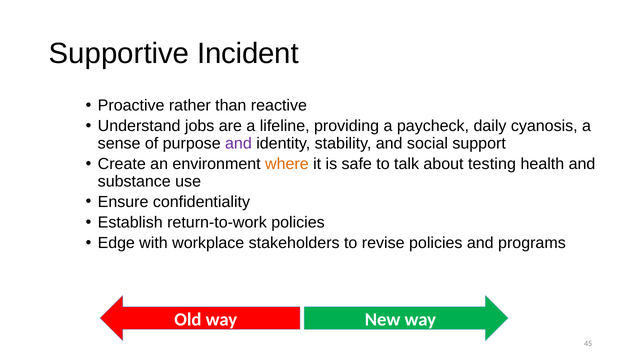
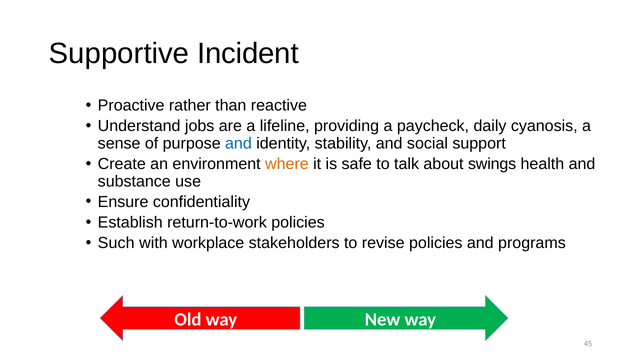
and at (238, 144) colour: purple -> blue
testing: testing -> swings
Edge: Edge -> Such
